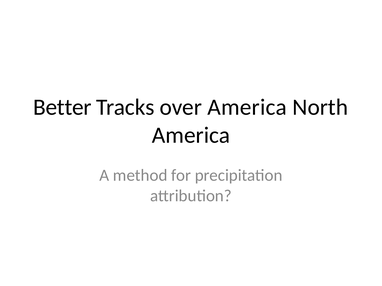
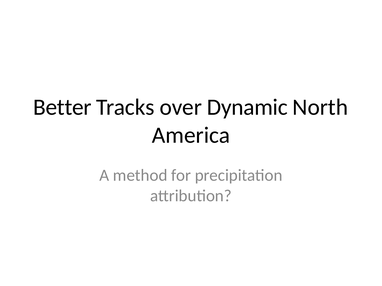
over America: America -> Dynamic
